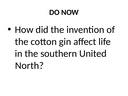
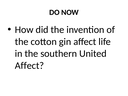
North at (29, 66): North -> Affect
